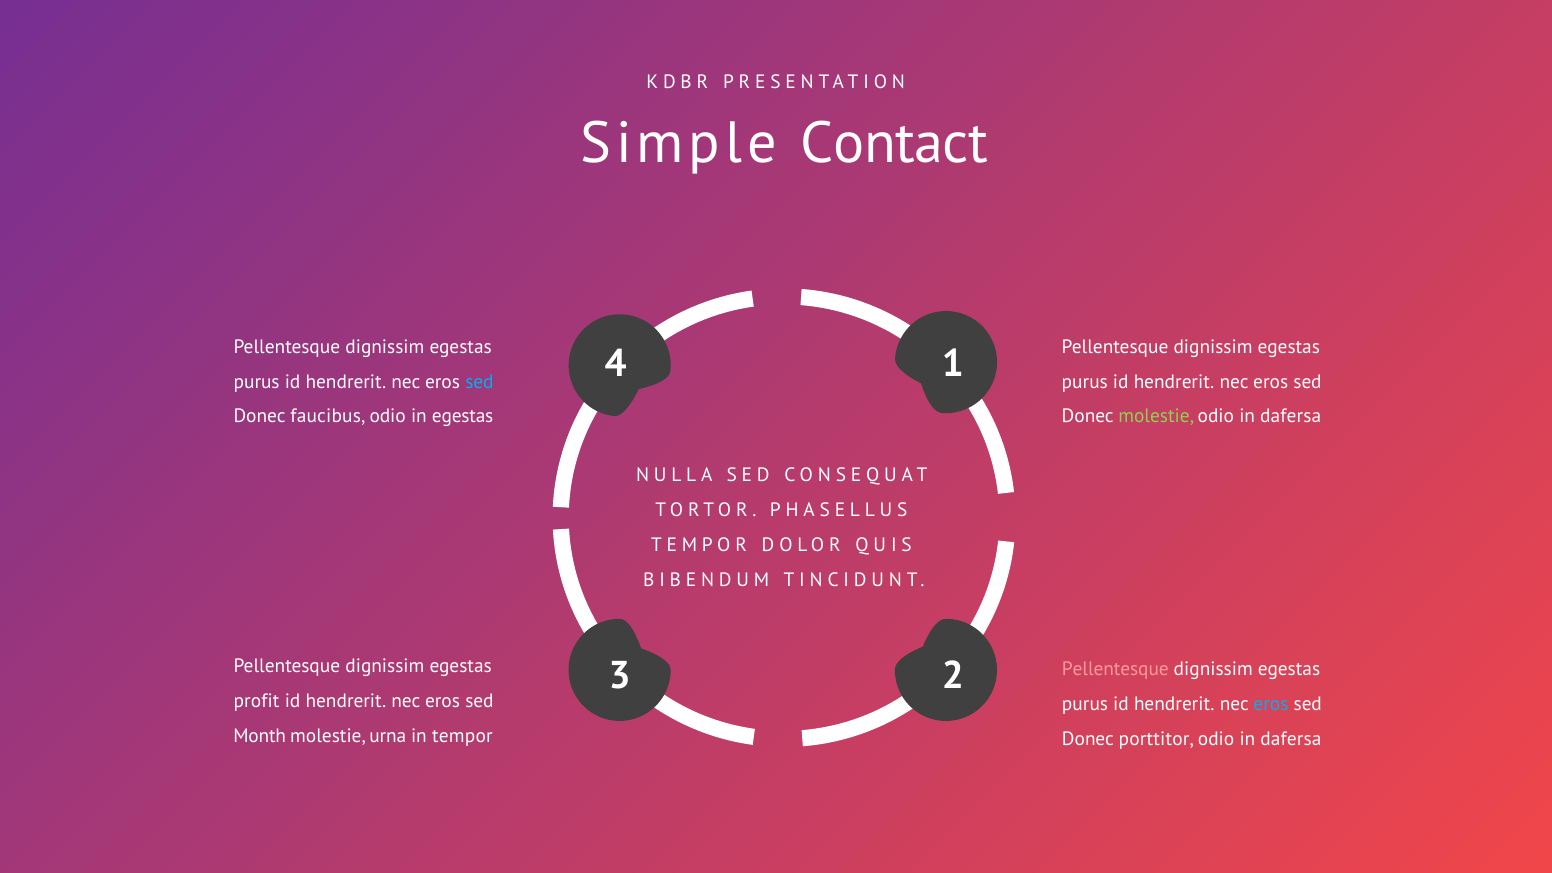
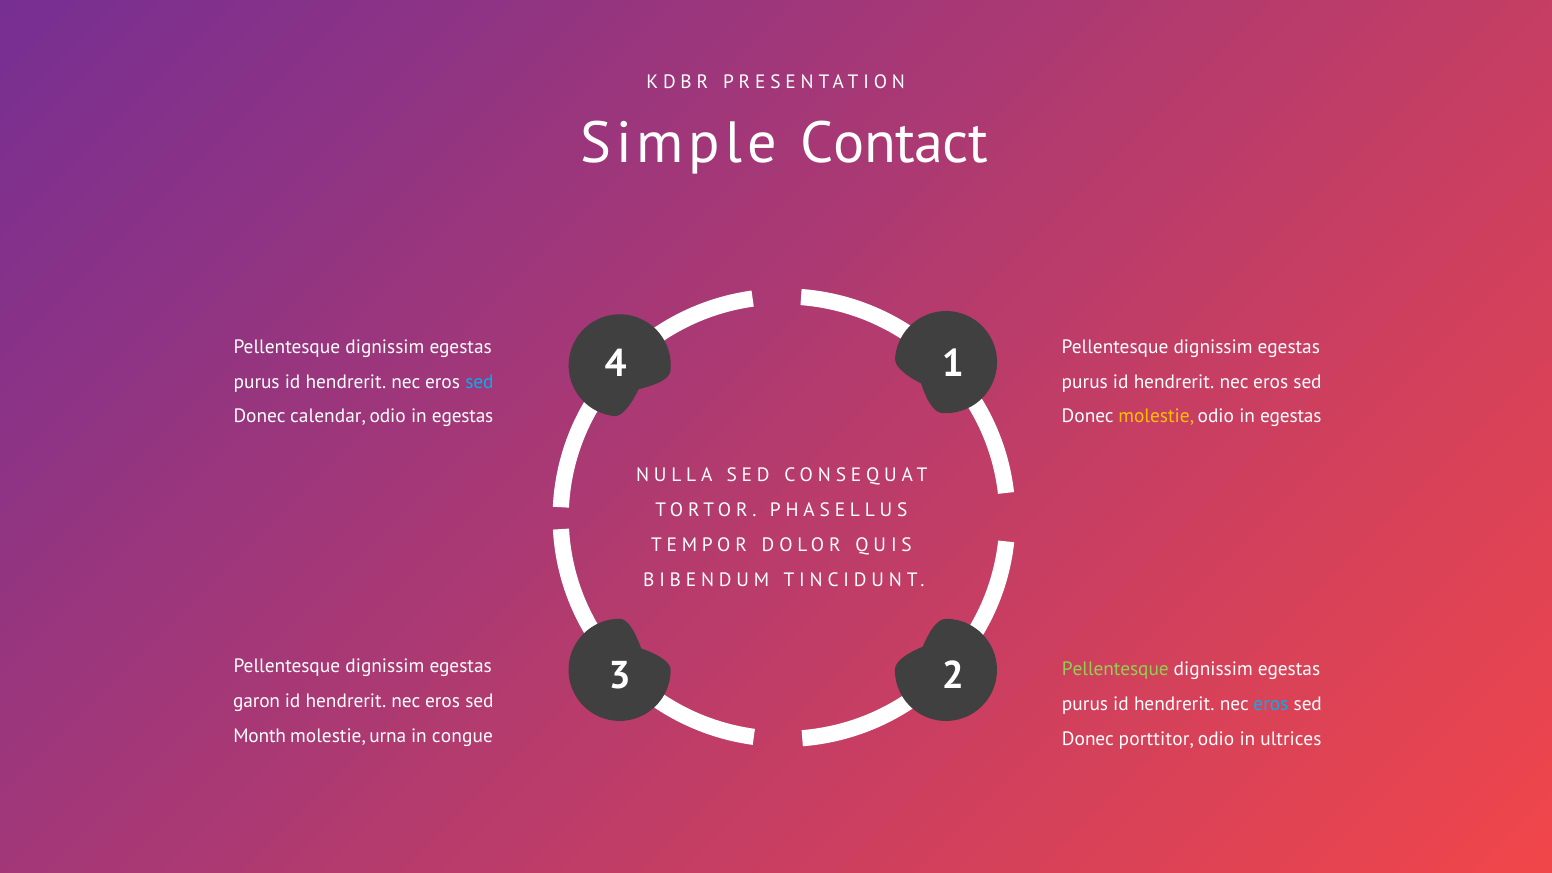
faucibus: faucibus -> calendar
molestie at (1156, 417) colour: light green -> yellow
dafersa at (1291, 417): dafersa -> egestas
Pellentesque at (1115, 669) colour: pink -> light green
profit: profit -> garon
tempor: tempor -> congue
dafersa at (1291, 739): dafersa -> ultrices
